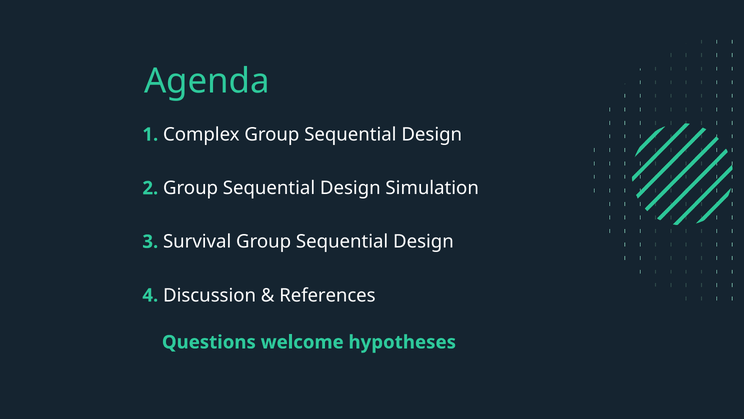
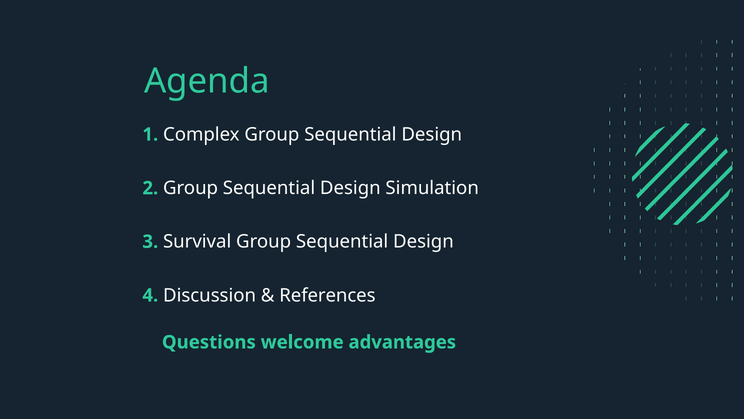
hypotheses: hypotheses -> advantages
